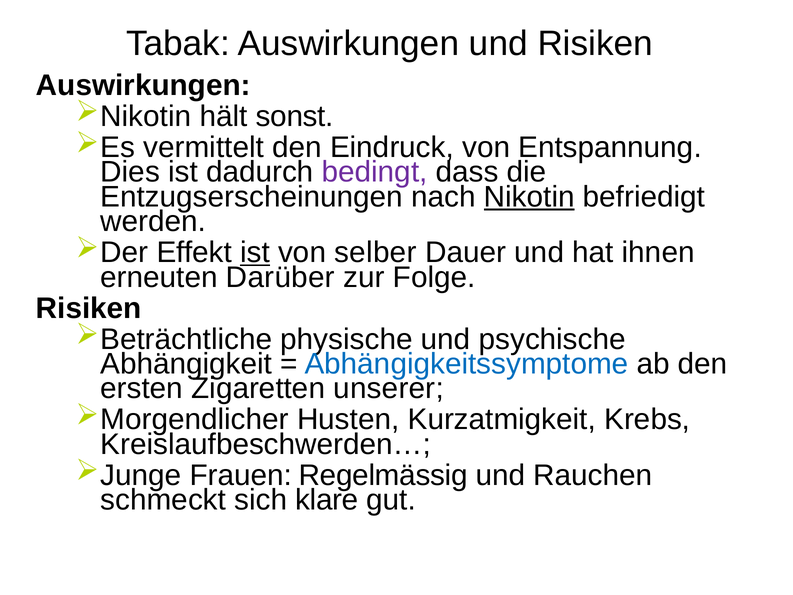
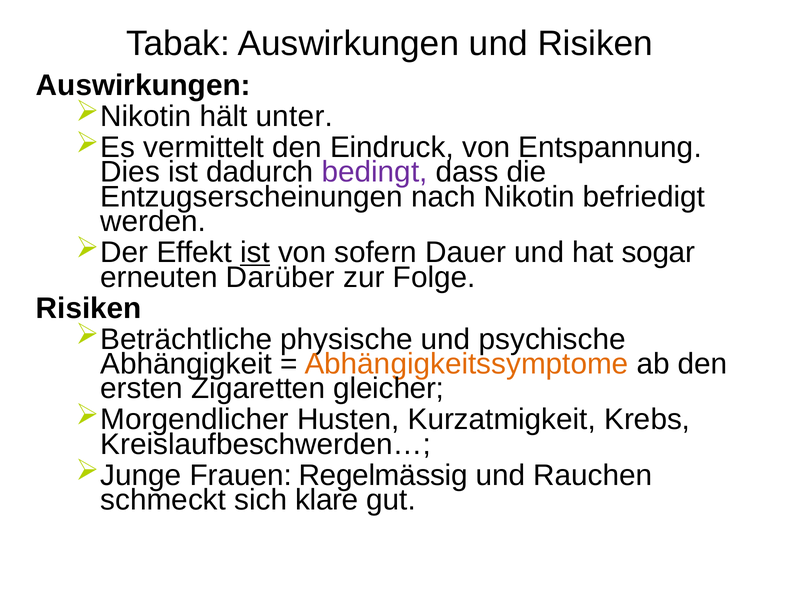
sonst: sonst -> unter
Nikotin underline: present -> none
selber: selber -> sofern
ihnen: ihnen -> sogar
Abhängigkeitssymptome colour: blue -> orange
unserer: unserer -> gleicher
